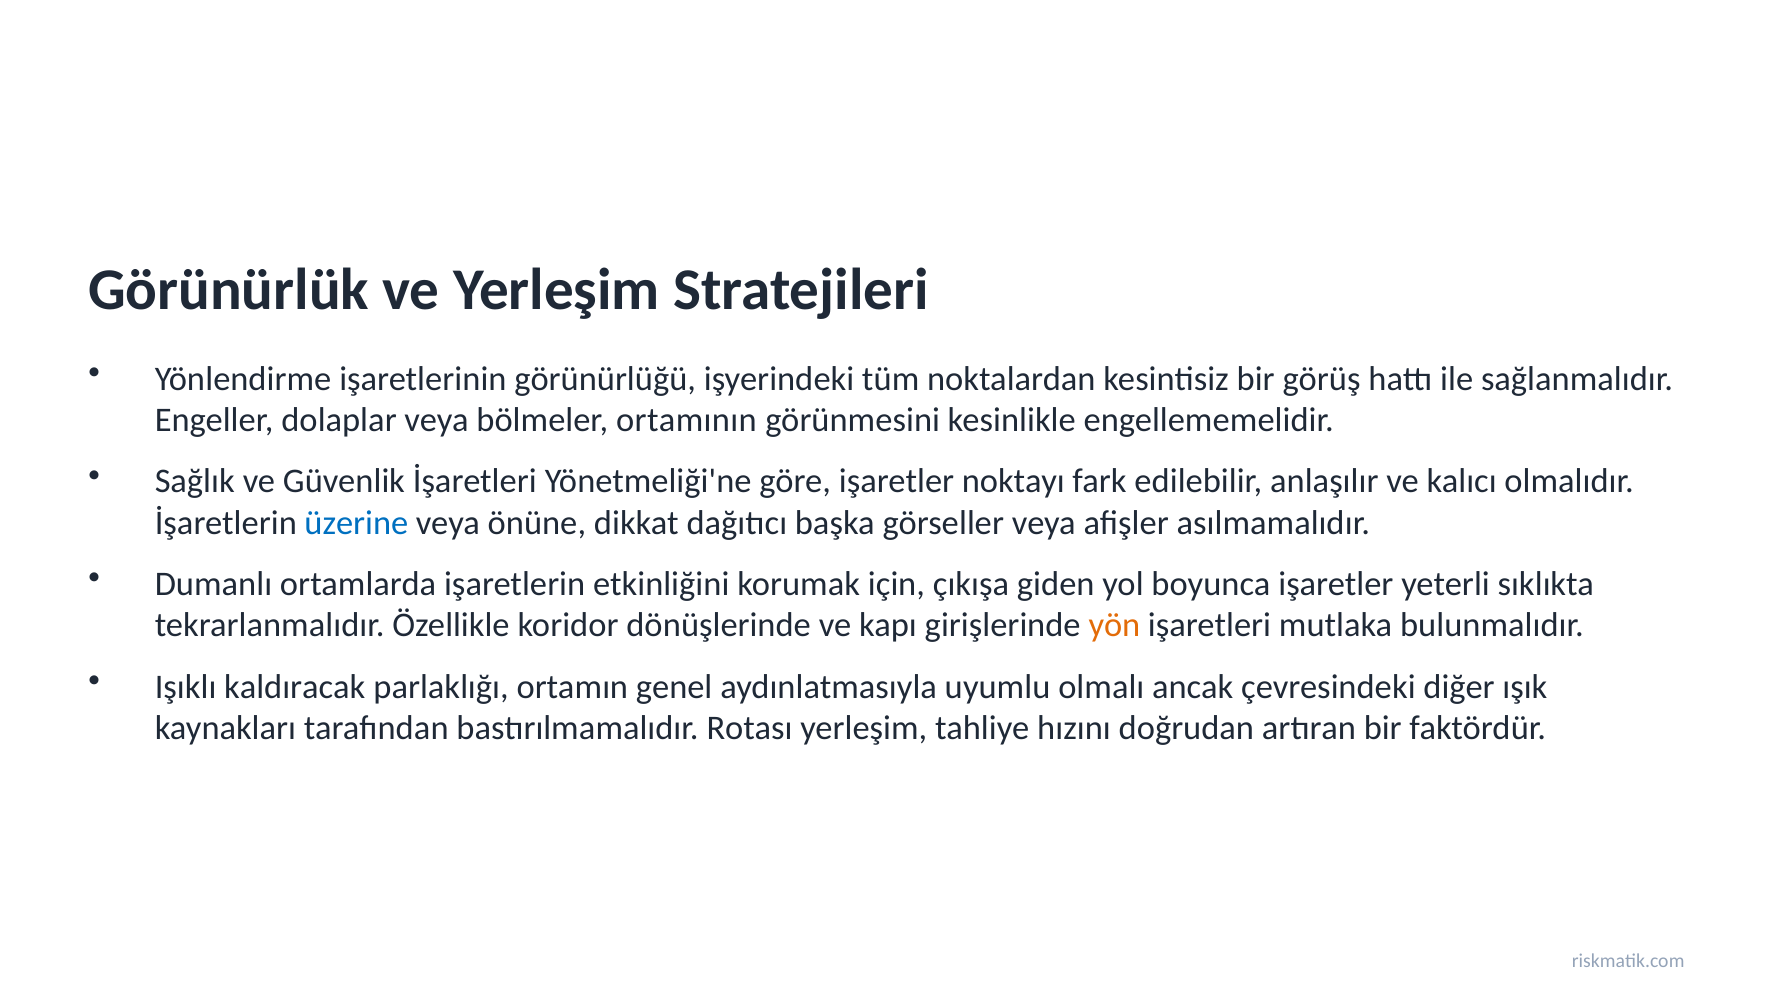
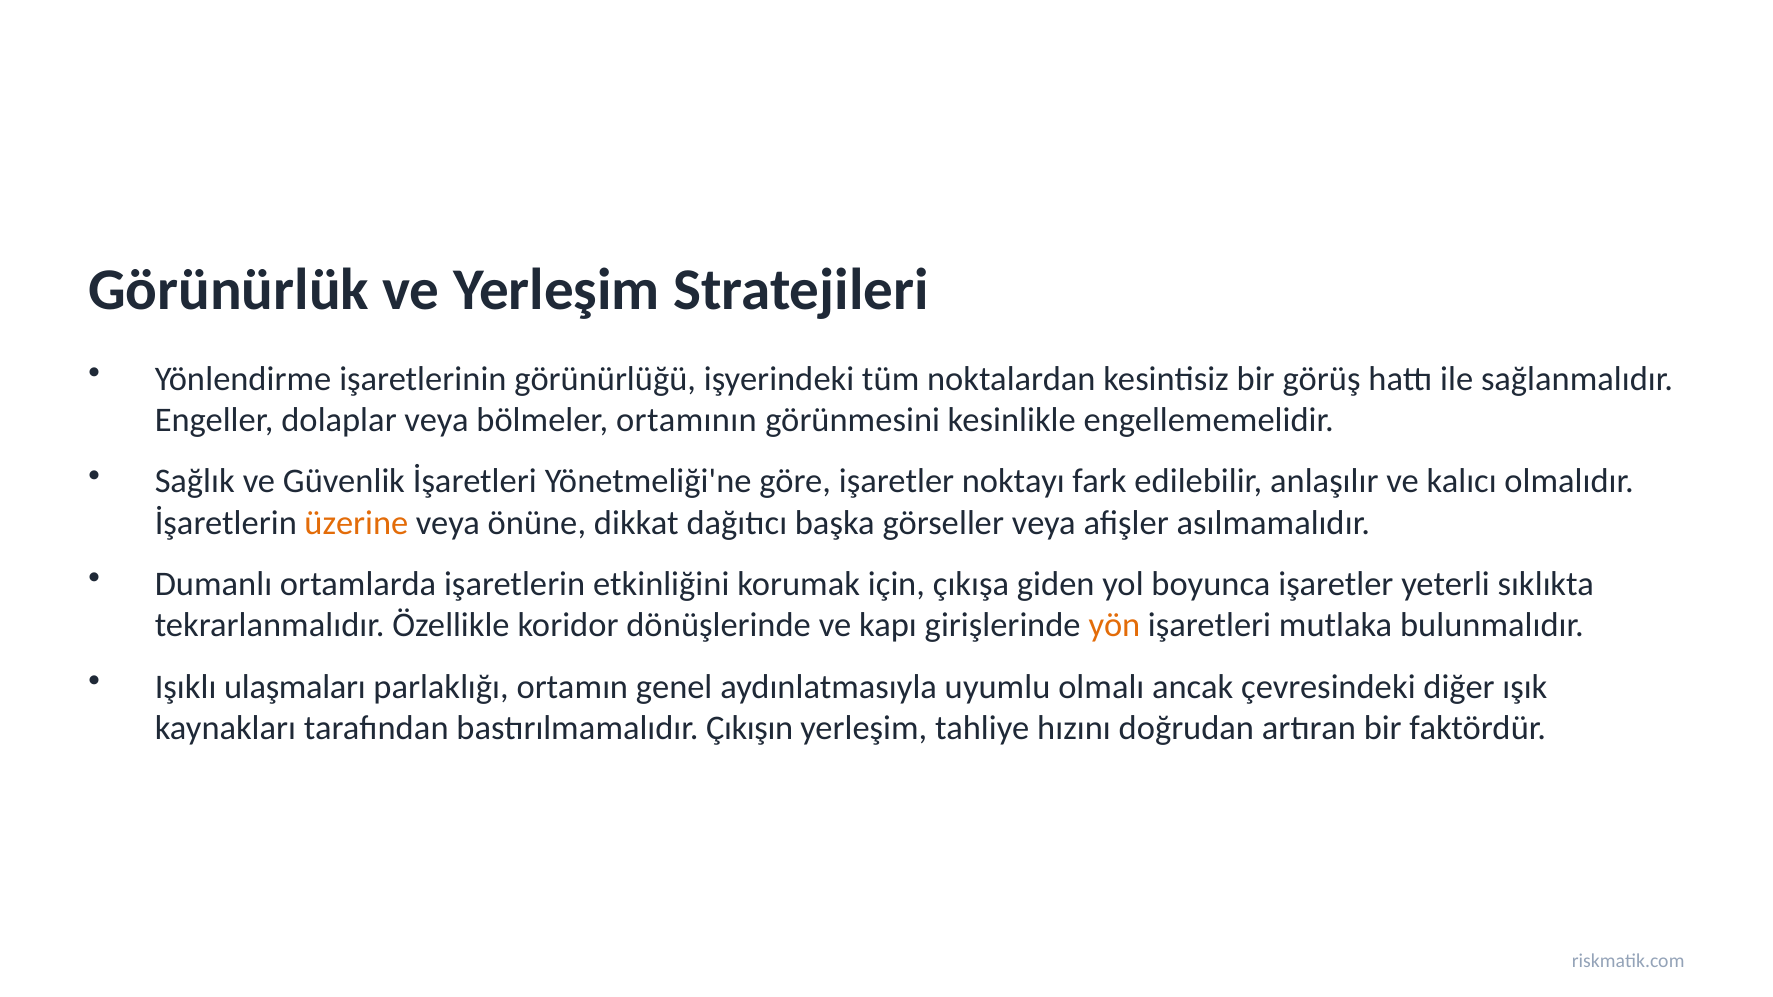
üzerine colour: blue -> orange
kaldıracak: kaldıracak -> ulaşmaları
Rotası: Rotası -> Çıkışın
